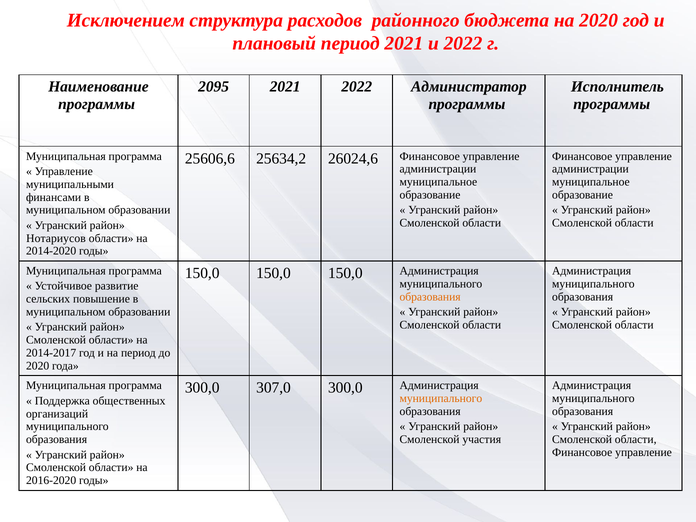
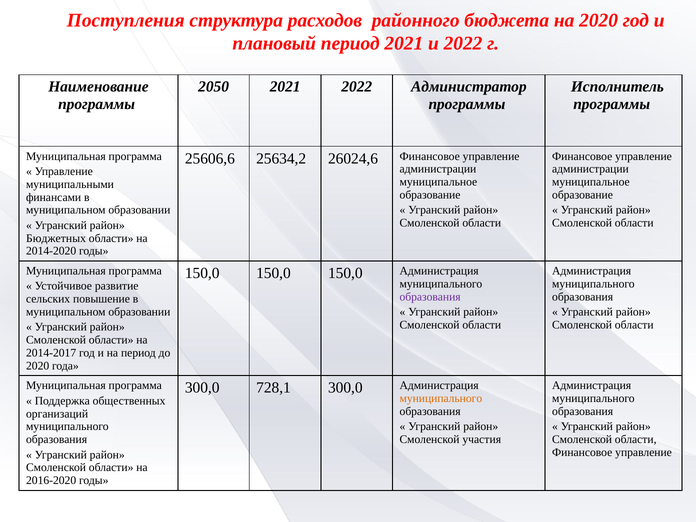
Исключением: Исключением -> Поступления
2095: 2095 -> 2050
Нотариусов: Нотариусов -> Бюджетных
образования at (430, 297) colour: orange -> purple
307,0: 307,0 -> 728,1
